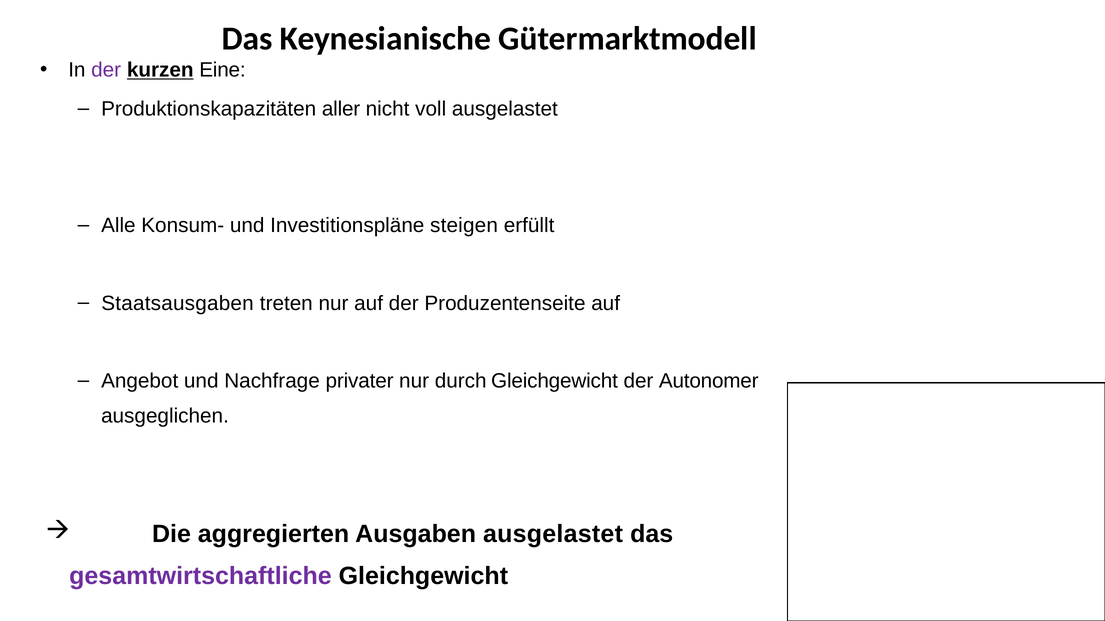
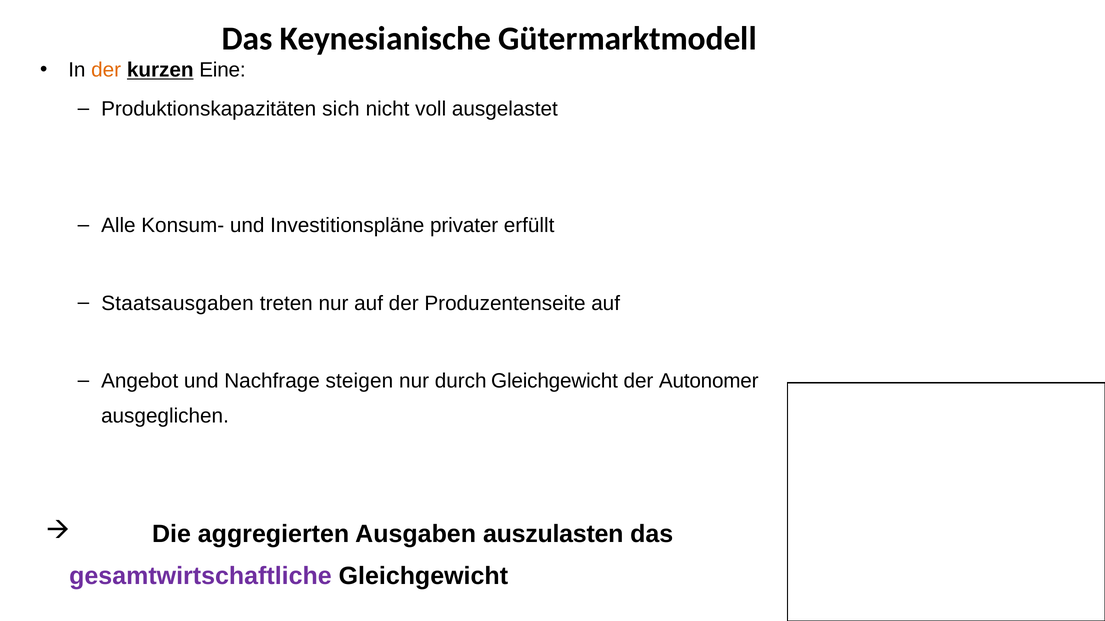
der at (106, 70) colour: purple -> orange
aller: aller -> sich
steigen: steigen -> privater
privater: privater -> steigen
Ausgaben ausgelastet: ausgelastet -> auszulasten
